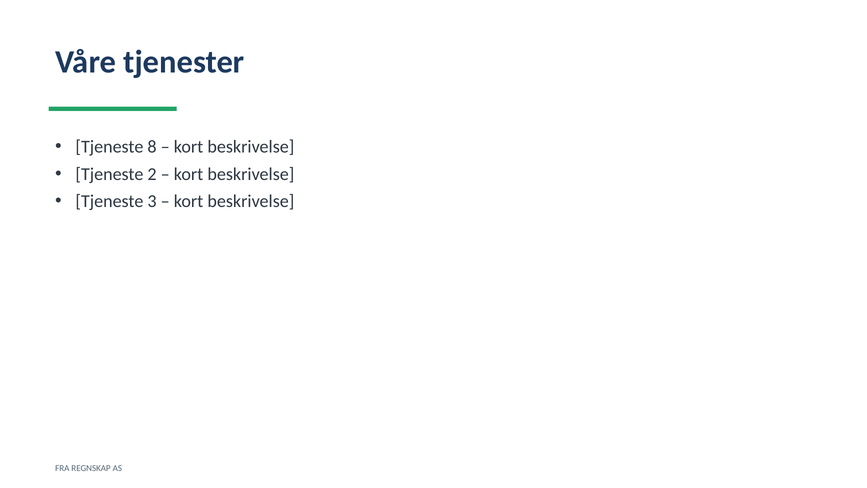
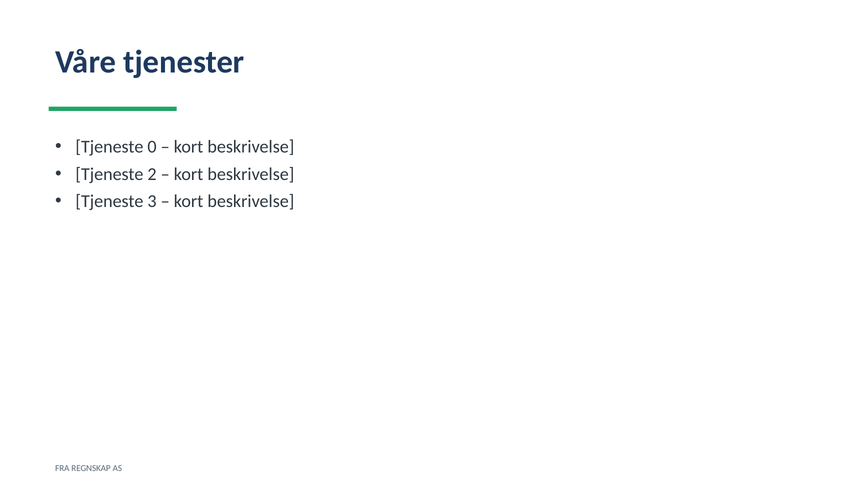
8: 8 -> 0
